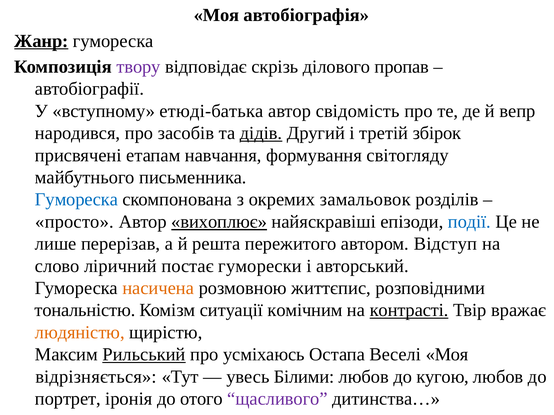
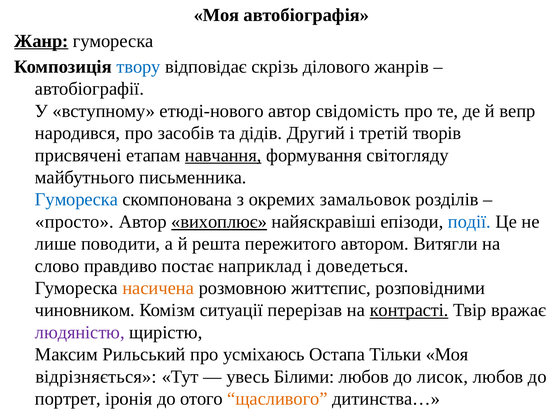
твору colour: purple -> blue
пропав: пропав -> жанрів
етюді-батька: етюді-батька -> етюді-нового
дідів underline: present -> none
збірок: збірок -> творів
навчання underline: none -> present
перерізав: перерізав -> поводити
Відступ: Відступ -> Витягли
ліричний: ліричний -> правдиво
гуморески: гуморески -> наприклад
авторський: авторський -> доведеться
тональністю: тональністю -> чиновником
комічним: комічним -> перерізав
людяністю colour: orange -> purple
Рильський underline: present -> none
Веселі: Веселі -> Тільки
кугою: кугою -> лисок
щасливого colour: purple -> orange
